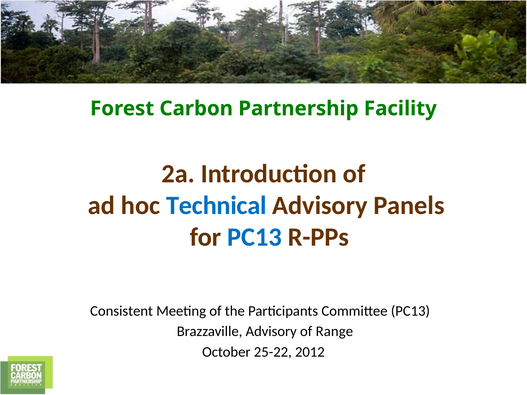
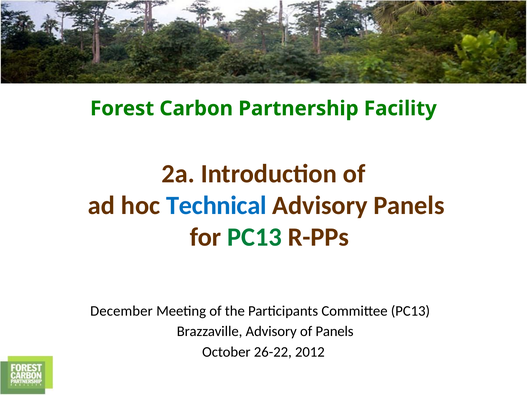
PC13 at (254, 237) colour: blue -> green
Consistent: Consistent -> December
of Range: Range -> Panels
25-22: 25-22 -> 26-22
